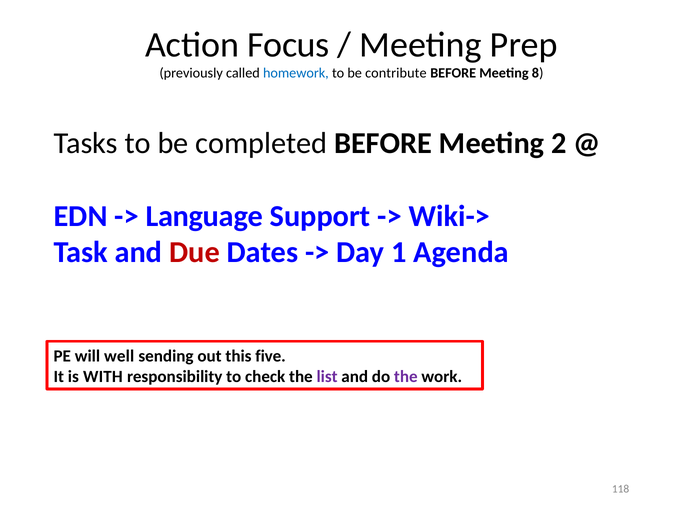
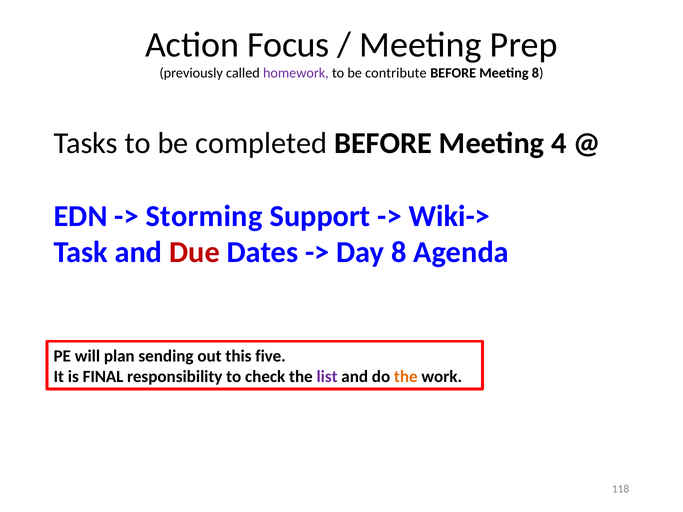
homework colour: blue -> purple
2: 2 -> 4
Language: Language -> Storming
Day 1: 1 -> 8
well: well -> plan
WITH: WITH -> FINAL
the at (406, 377) colour: purple -> orange
